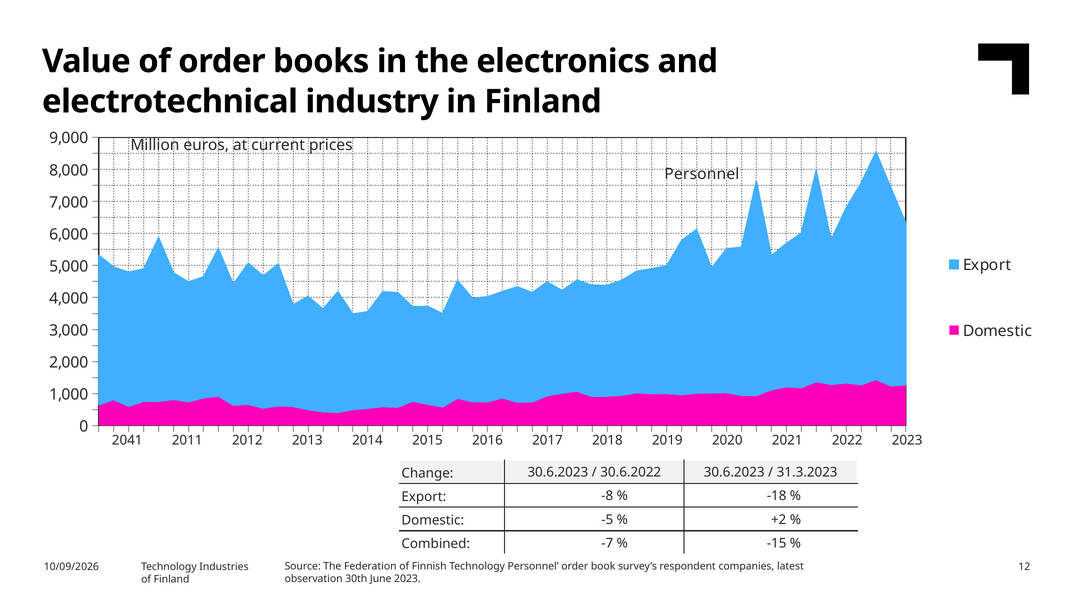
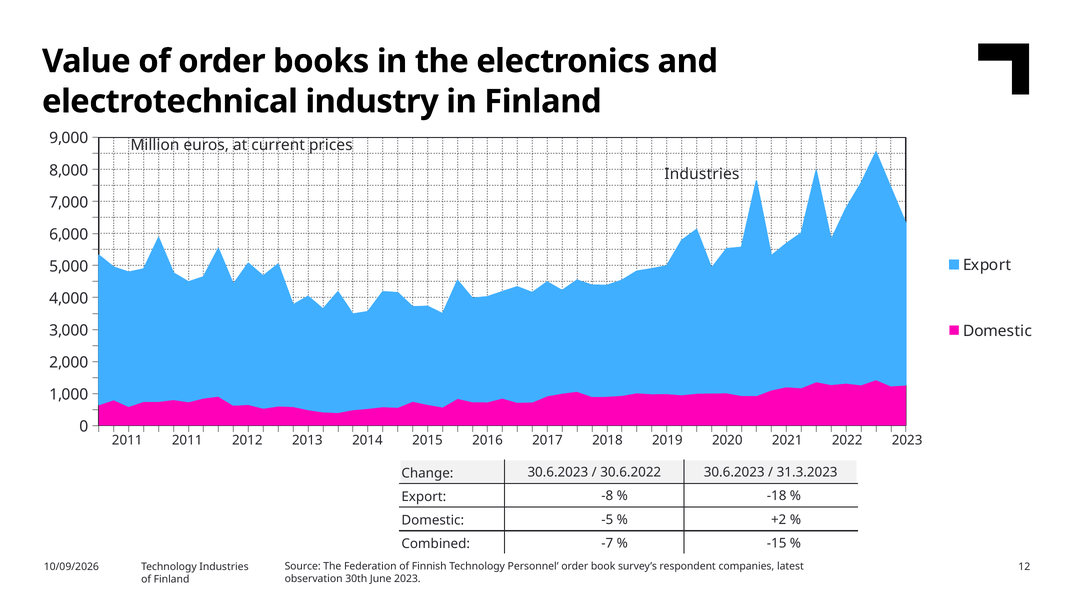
Personnel at (702, 174): Personnel -> Industries
2041 at (127, 441): 2041 -> 2011
